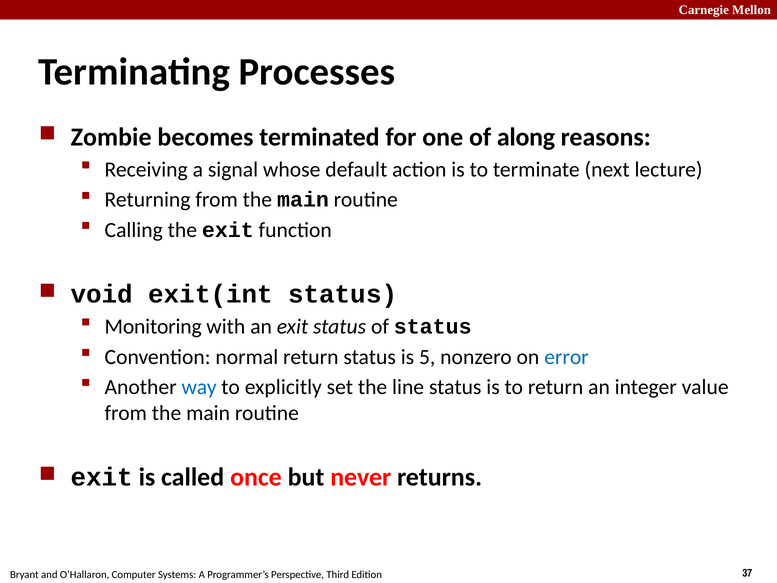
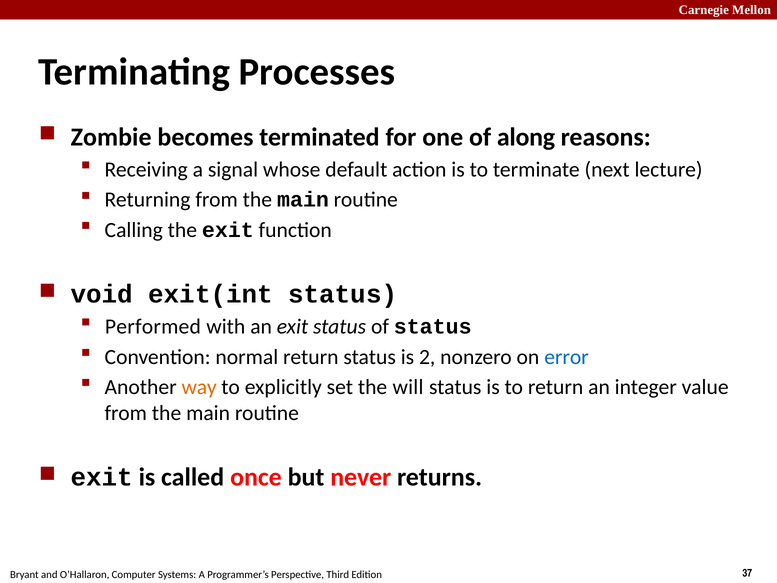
Monitoring: Monitoring -> Performed
5: 5 -> 2
way colour: blue -> orange
line: line -> will
